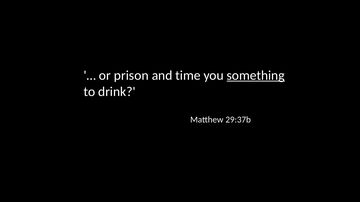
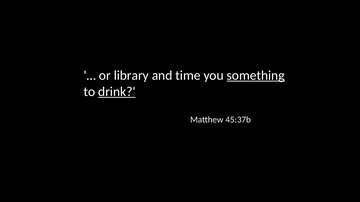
prison: prison -> library
drink underline: none -> present
29:37b: 29:37b -> 45:37b
